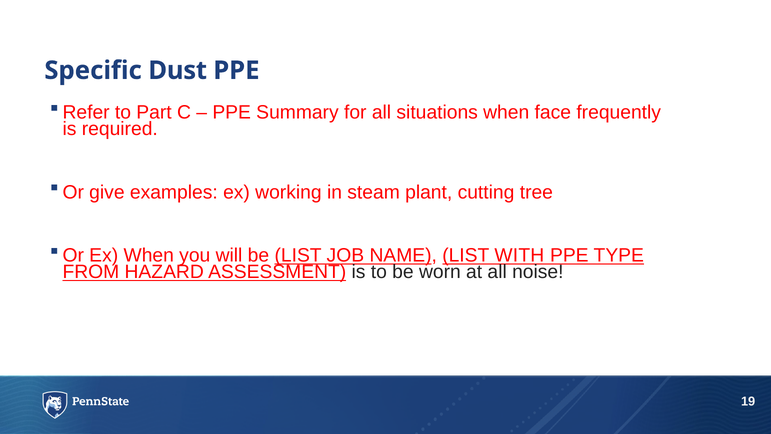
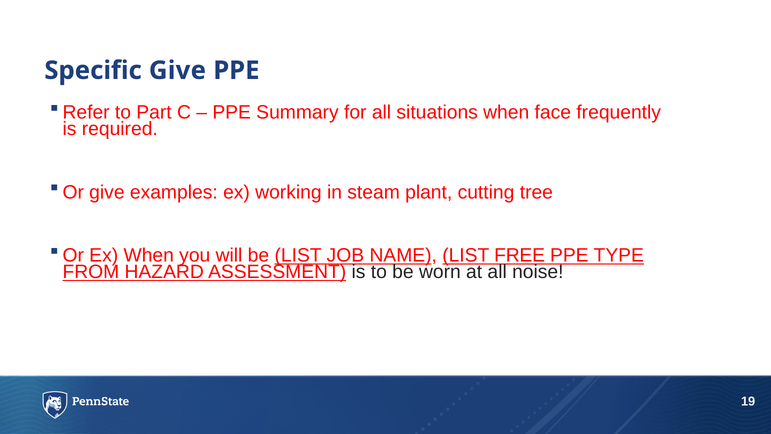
Specific Dust: Dust -> Give
WITH: WITH -> FREE
